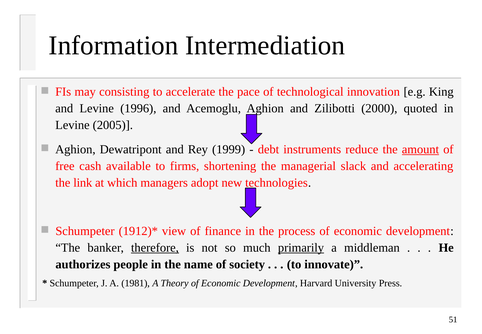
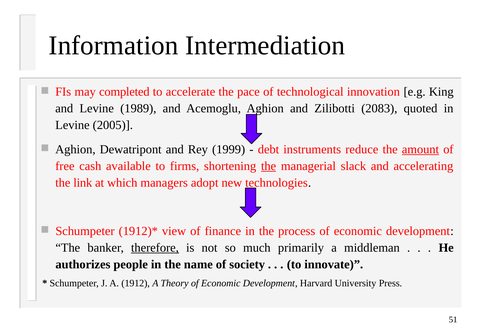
consisting: consisting -> completed
1996: 1996 -> 1989
2000: 2000 -> 2083
the at (269, 166) underline: none -> present
primarily underline: present -> none
1981: 1981 -> 1912
